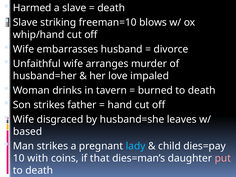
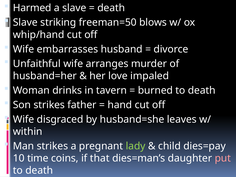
freeman=10: freeman=10 -> freeman=50
based: based -> within
lady colour: light blue -> light green
with: with -> time
